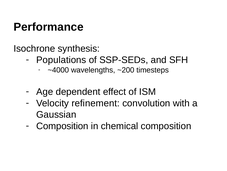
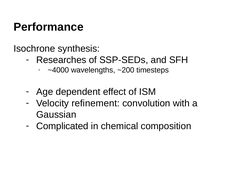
Populations: Populations -> Researches
Composition at (62, 126): Composition -> Complicated
